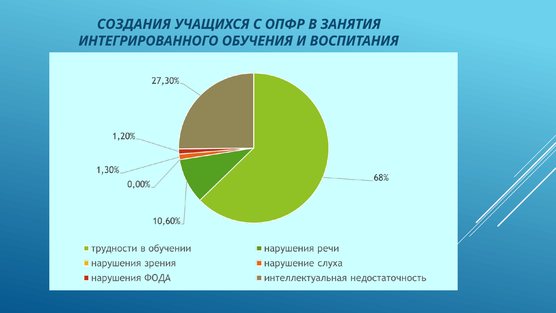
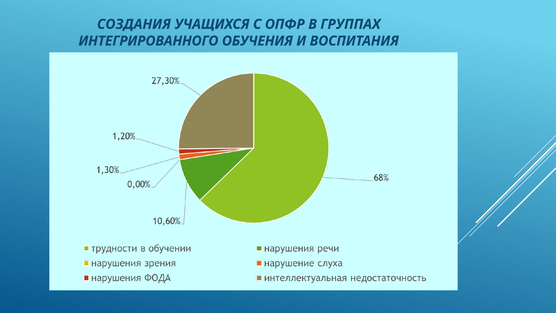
ЗАНЯТИЯ: ЗАНЯТИЯ -> ГРУППАХ
